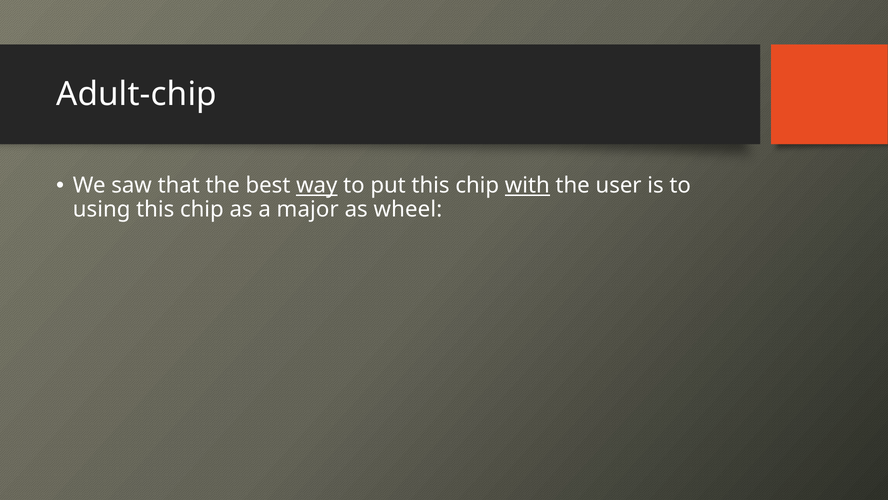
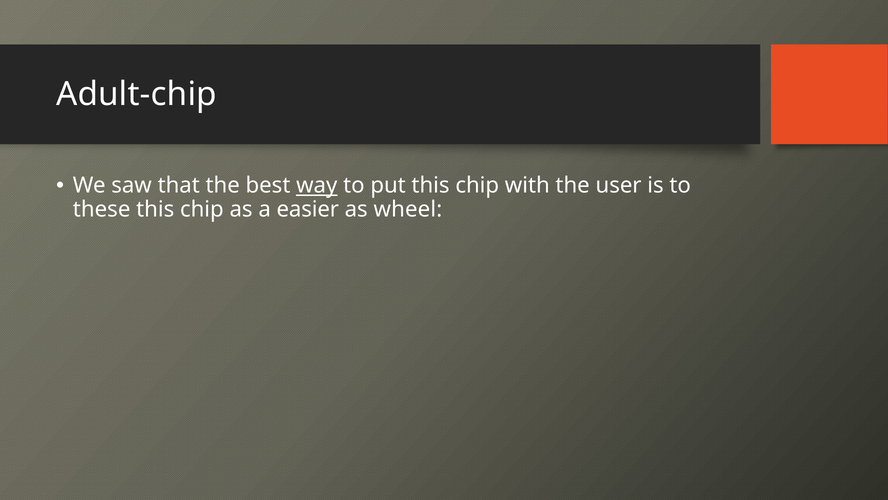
with underline: present -> none
using: using -> these
major: major -> easier
